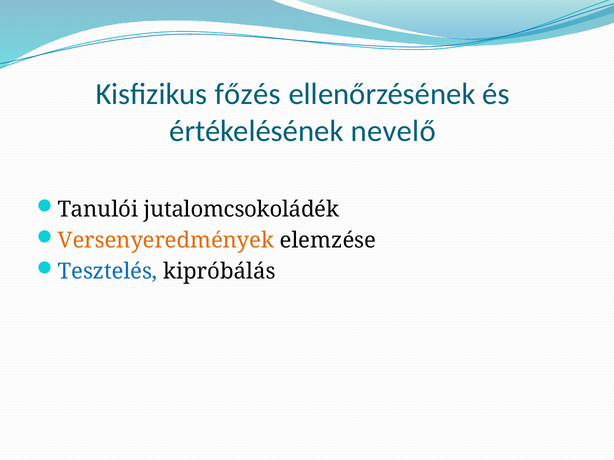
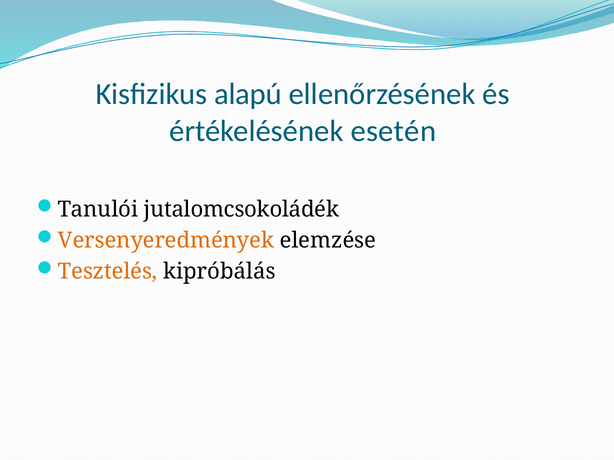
főzés: főzés -> alapú
nevelő: nevelő -> esetén
Tesztelés colour: blue -> orange
